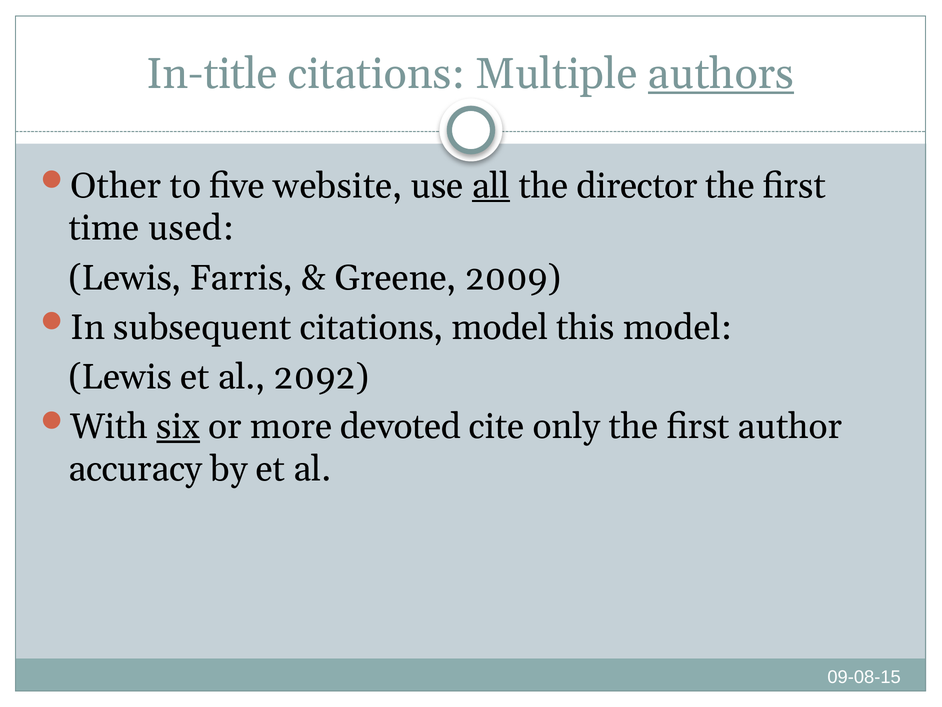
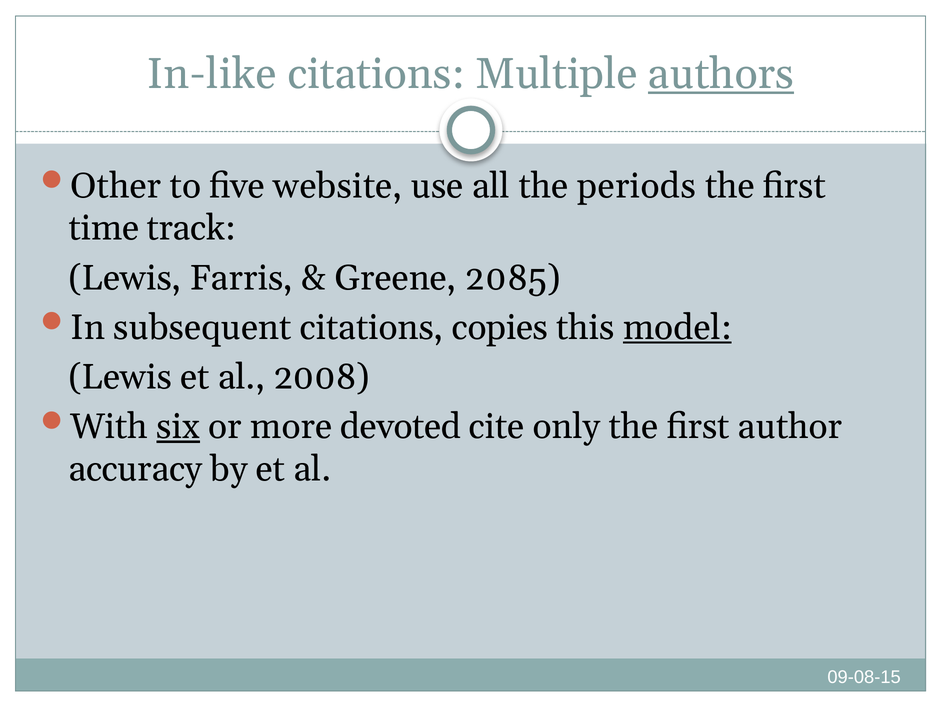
In-title: In-title -> In-like
all underline: present -> none
director: director -> periods
used: used -> track
2009: 2009 -> 2085
citations model: model -> copies
model at (677, 327) underline: none -> present
2092: 2092 -> 2008
